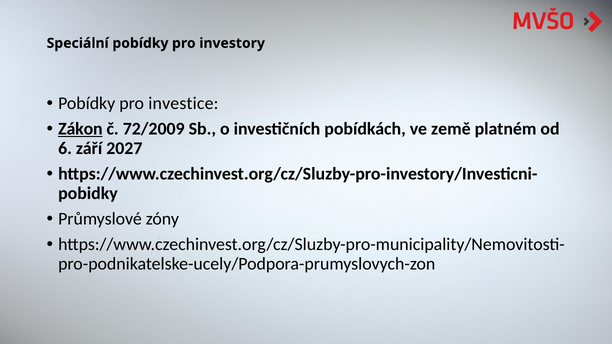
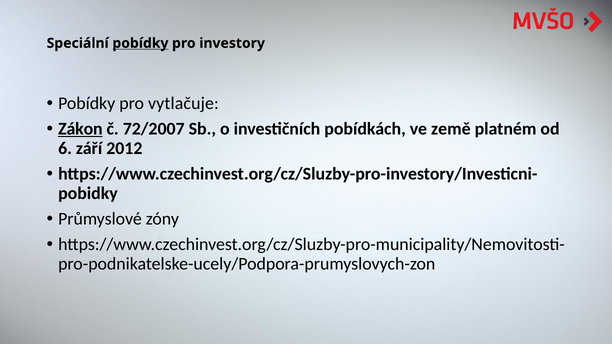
pobídky at (140, 43) underline: none -> present
investice: investice -> vytlačuje
72/2009: 72/2009 -> 72/2007
2027: 2027 -> 2012
